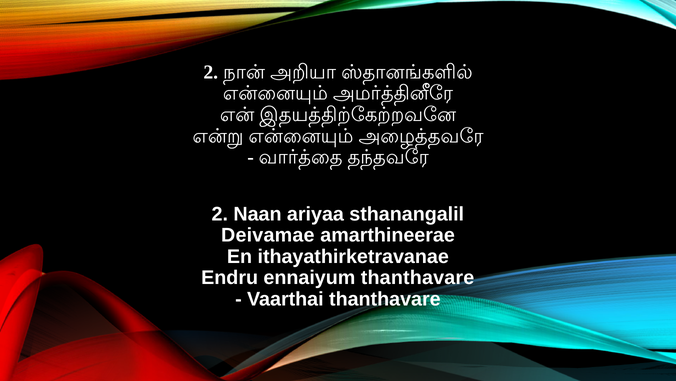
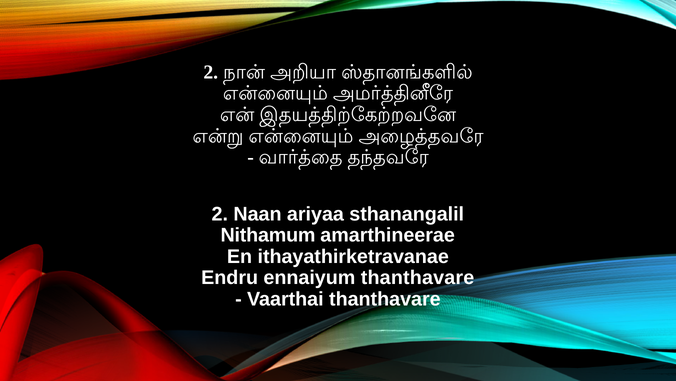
Deivamae: Deivamae -> Nithamum
